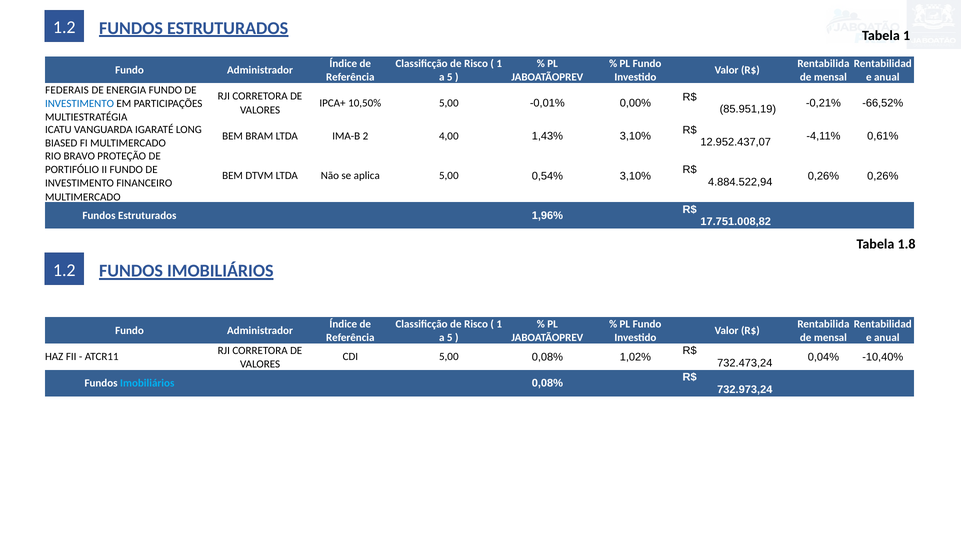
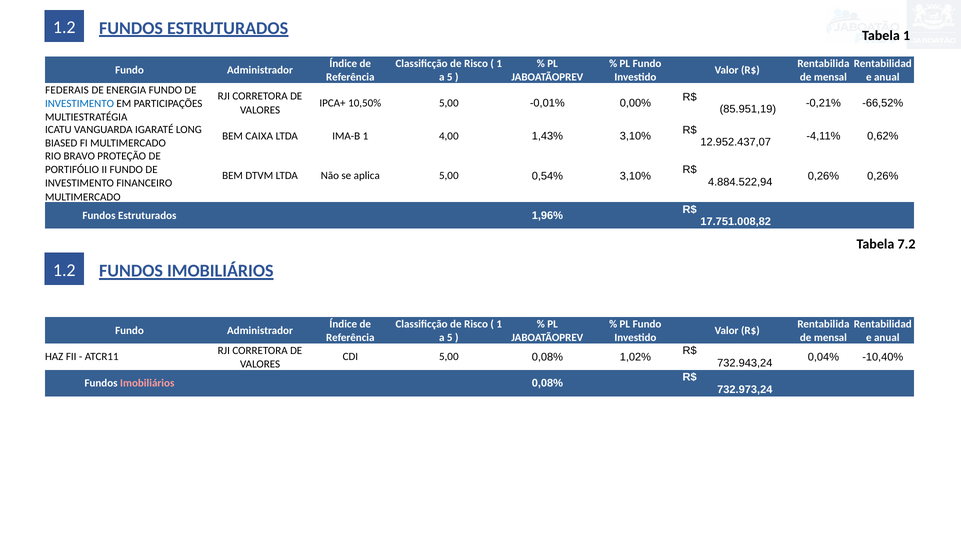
0,61%: 0,61% -> 0,62%
BRAM: BRAM -> CAIXA
IMA-B 2: 2 -> 1
1.8: 1.8 -> 7.2
732.473,24: 732.473,24 -> 732.943,24
Imobiliários at (147, 384) colour: light blue -> pink
